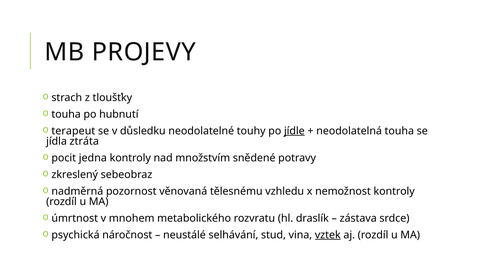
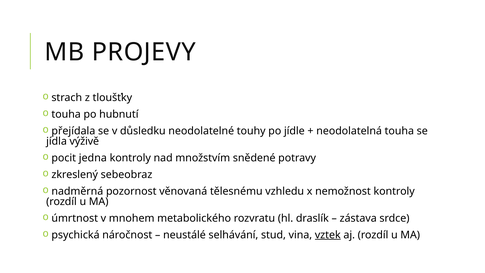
terapeut: terapeut -> přejídala
jídle underline: present -> none
ztráta: ztráta -> výživě
